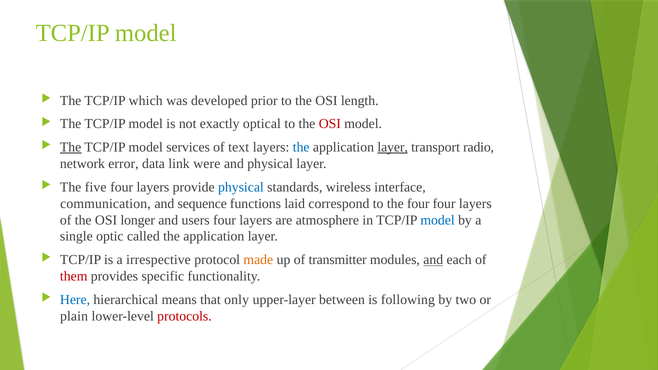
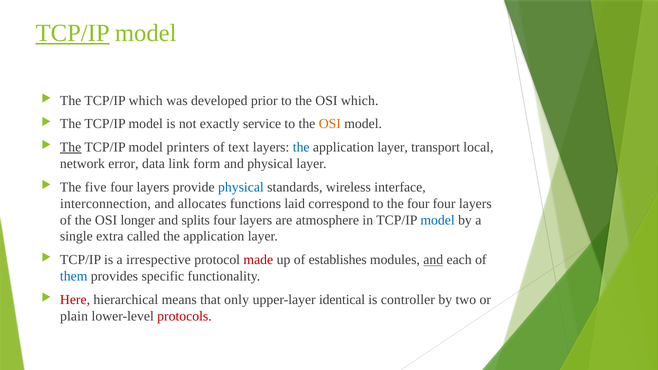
TCP/IP at (73, 33) underline: none -> present
OSI length: length -> which
optical: optical -> service
OSI at (330, 124) colour: red -> orange
services: services -> printers
layer at (393, 147) underline: present -> none
radio: radio -> local
were: were -> form
communication: communication -> interconnection
sequence: sequence -> allocates
users: users -> splits
optic: optic -> extra
made colour: orange -> red
transmitter: transmitter -> establishes
them colour: red -> blue
Here colour: blue -> red
between: between -> identical
following: following -> controller
